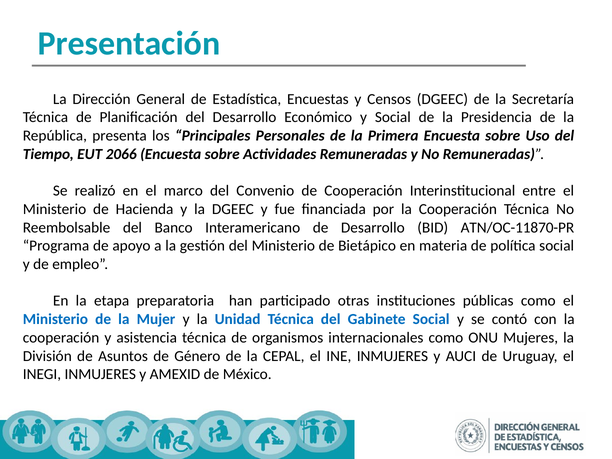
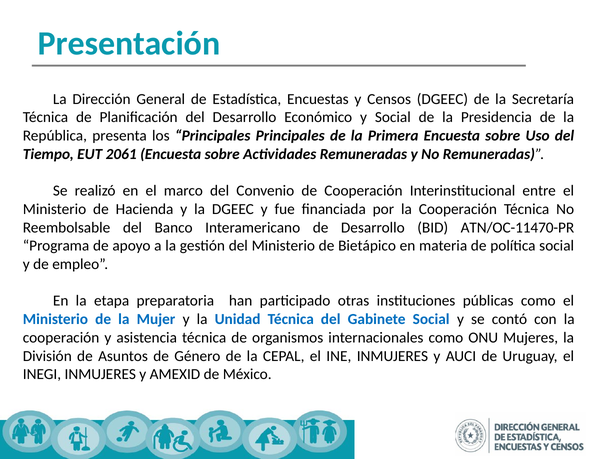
Principales Personales: Personales -> Principales
2066: 2066 -> 2061
ATN/OC-11870-PR: ATN/OC-11870-PR -> ATN/OC-11470-PR
